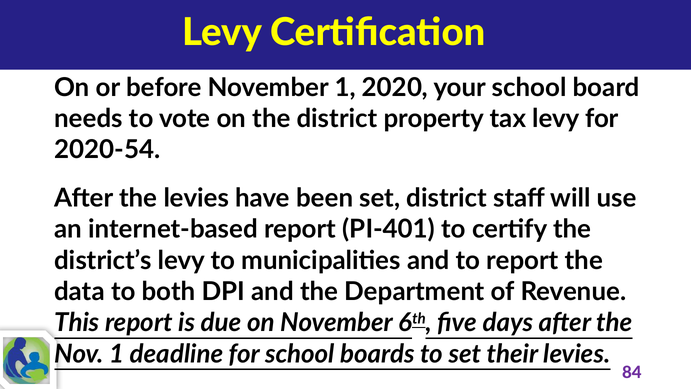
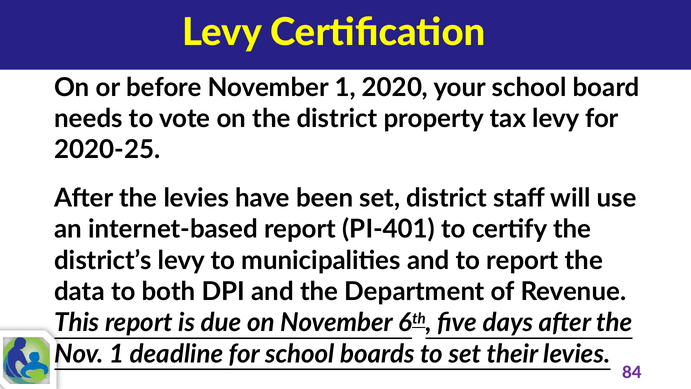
2020-54: 2020-54 -> 2020-25
